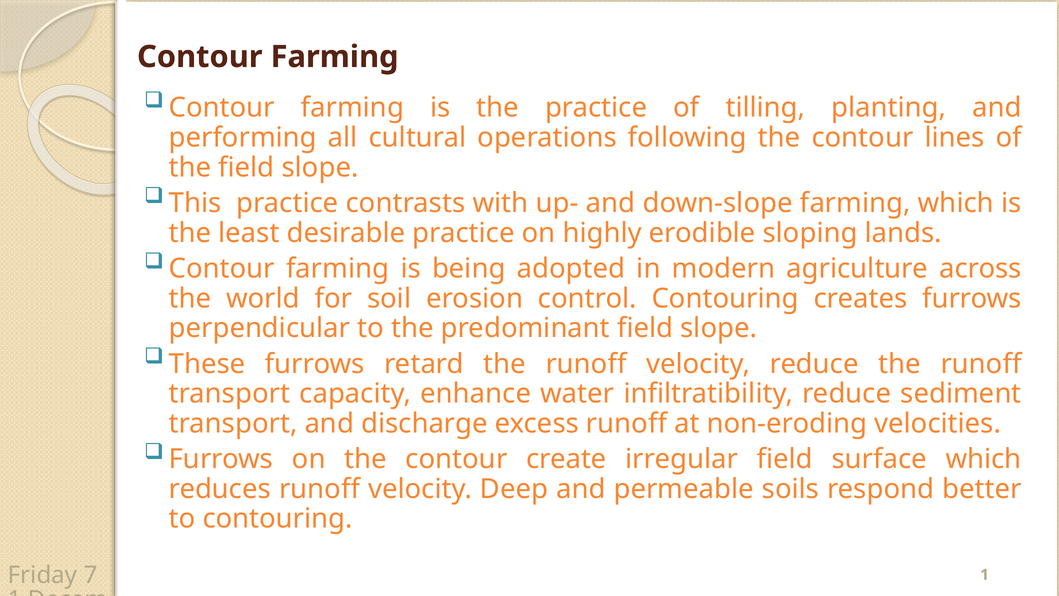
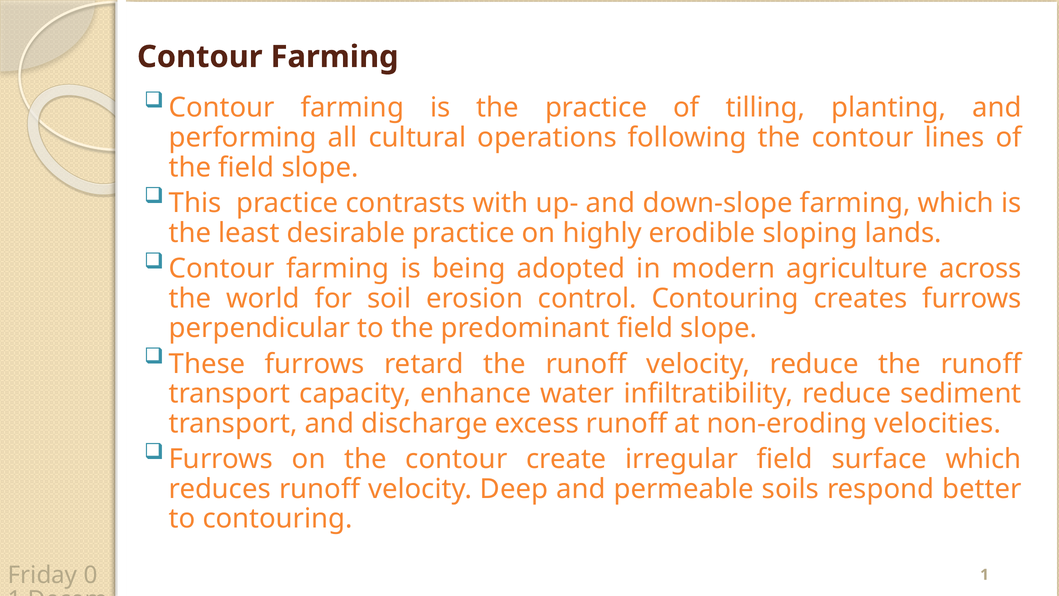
7: 7 -> 0
